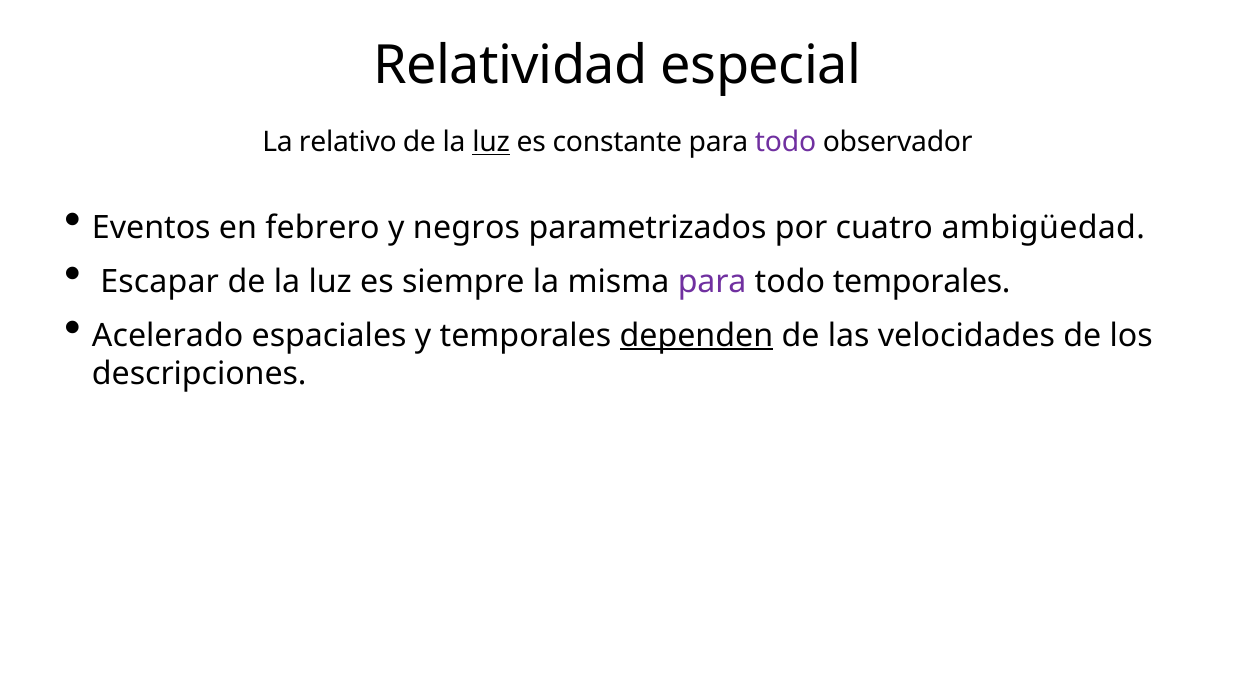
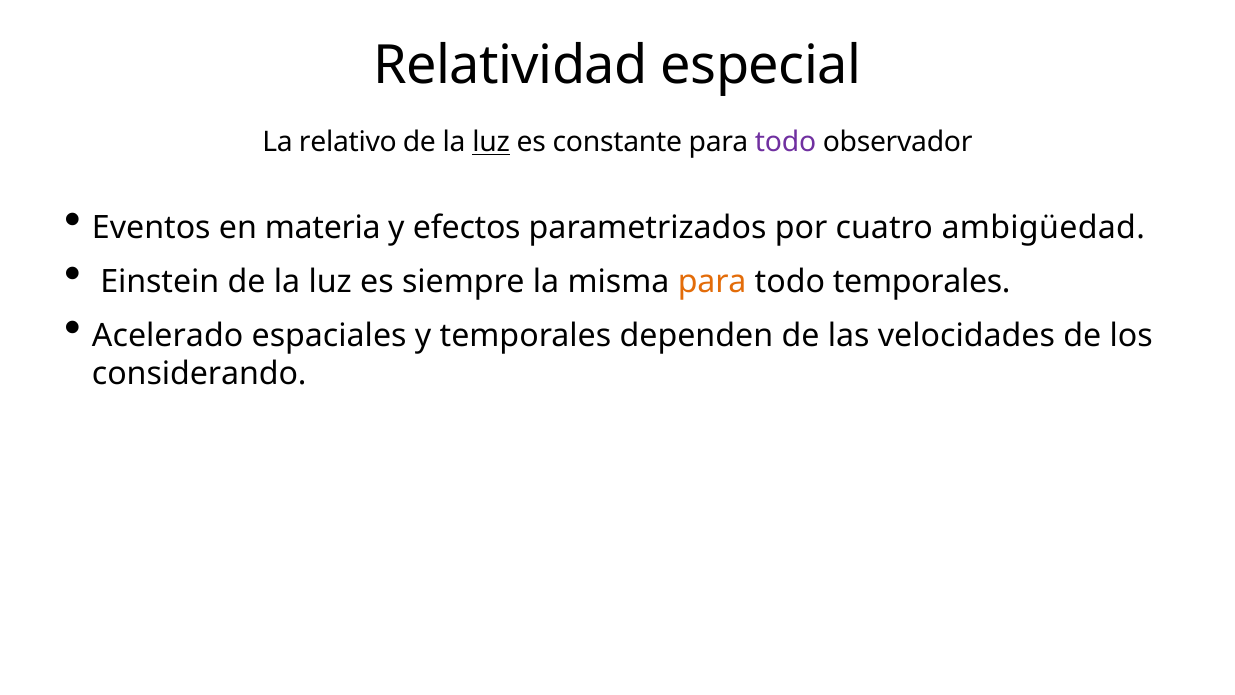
febrero: febrero -> materia
negros: negros -> efectos
Escapar: Escapar -> Einstein
para at (712, 281) colour: purple -> orange
dependen underline: present -> none
descripciones: descripciones -> considerando
